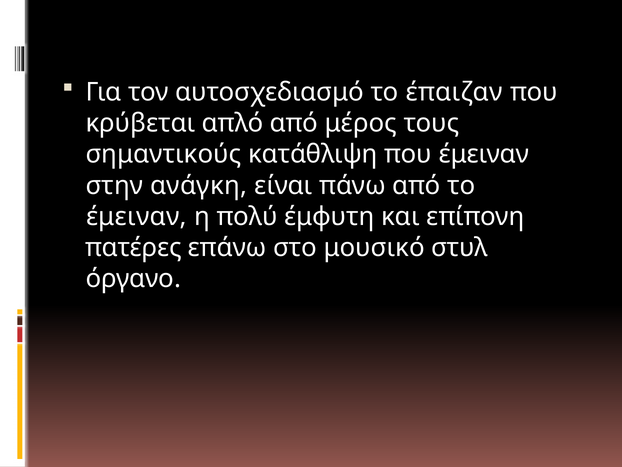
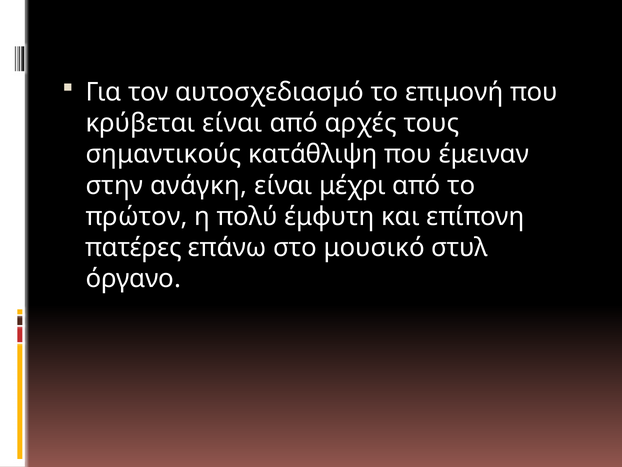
έπαιζαν: έπαιζαν -> επιμονή
κρύβεται απλό: απλό -> είναι
μέρος: μέρος -> αρχές
πάνω: πάνω -> μέχρι
έμειναν at (136, 216): έμειναν -> πρώτον
